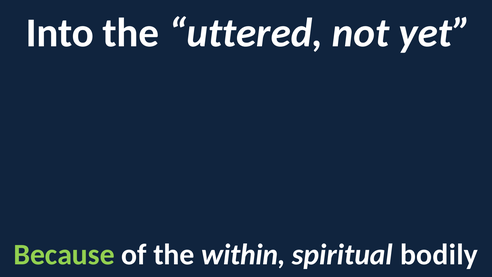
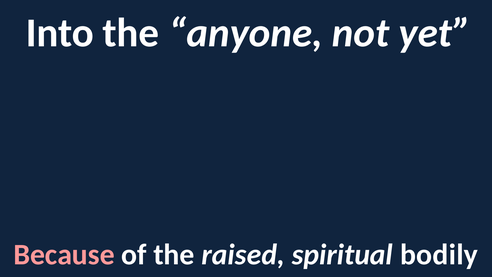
uttered: uttered -> anyone
Because colour: light green -> pink
within: within -> raised
